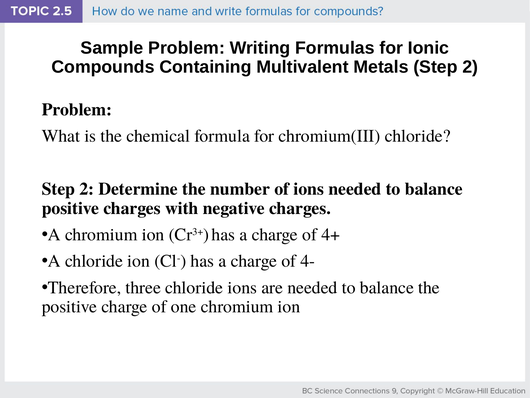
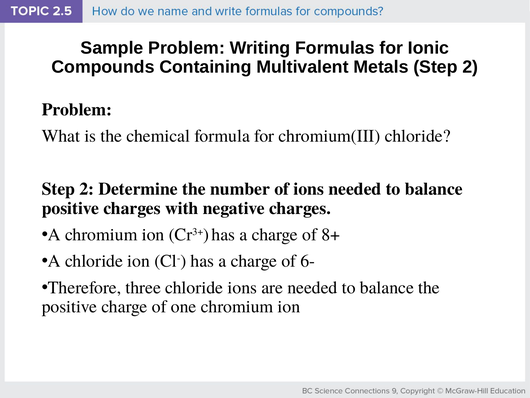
4+: 4+ -> 8+
4-: 4- -> 6-
